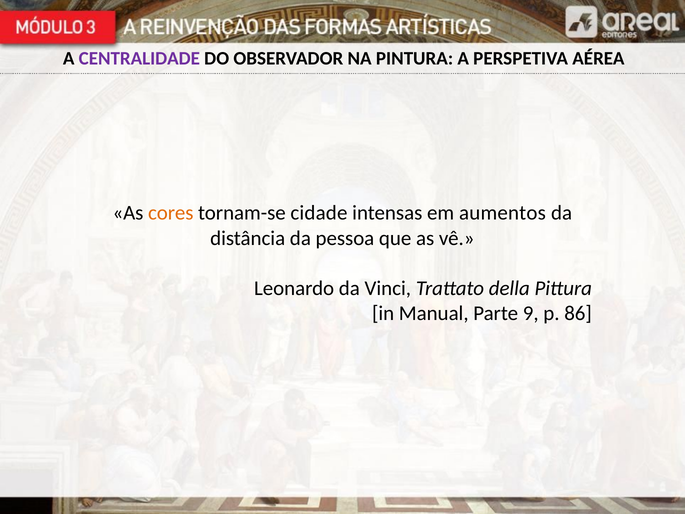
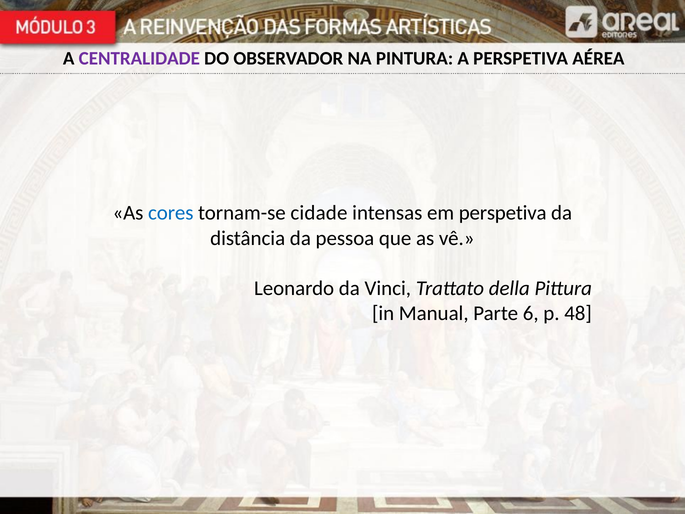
cores colour: orange -> blue
em aumentos: aumentos -> perspetiva
9: 9 -> 6
86: 86 -> 48
